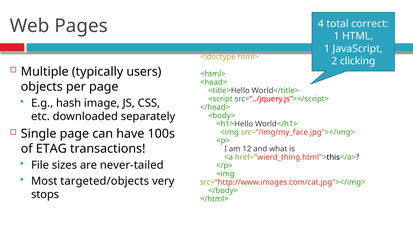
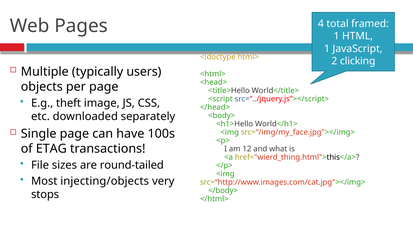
correct: correct -> framed
hash: hash -> theft
never-tailed: never-tailed -> round-tailed
targeted/objects: targeted/objects -> injecting/objects
